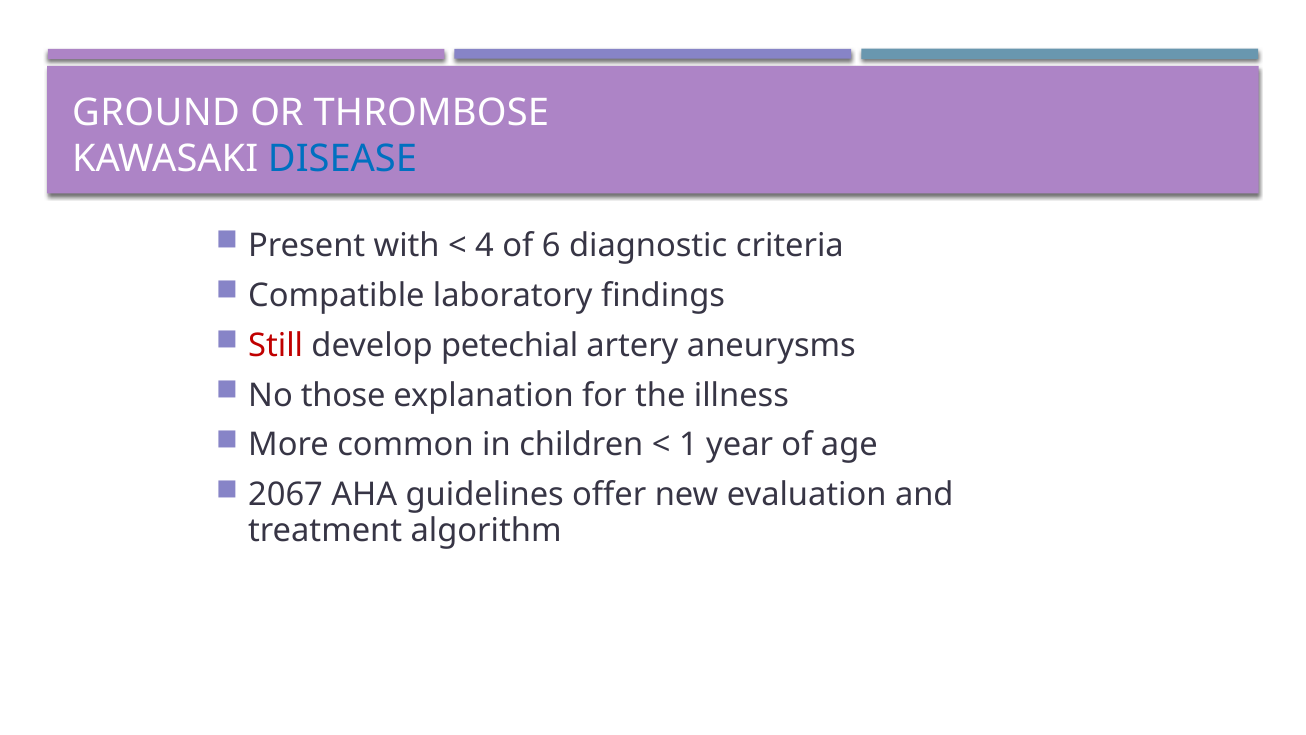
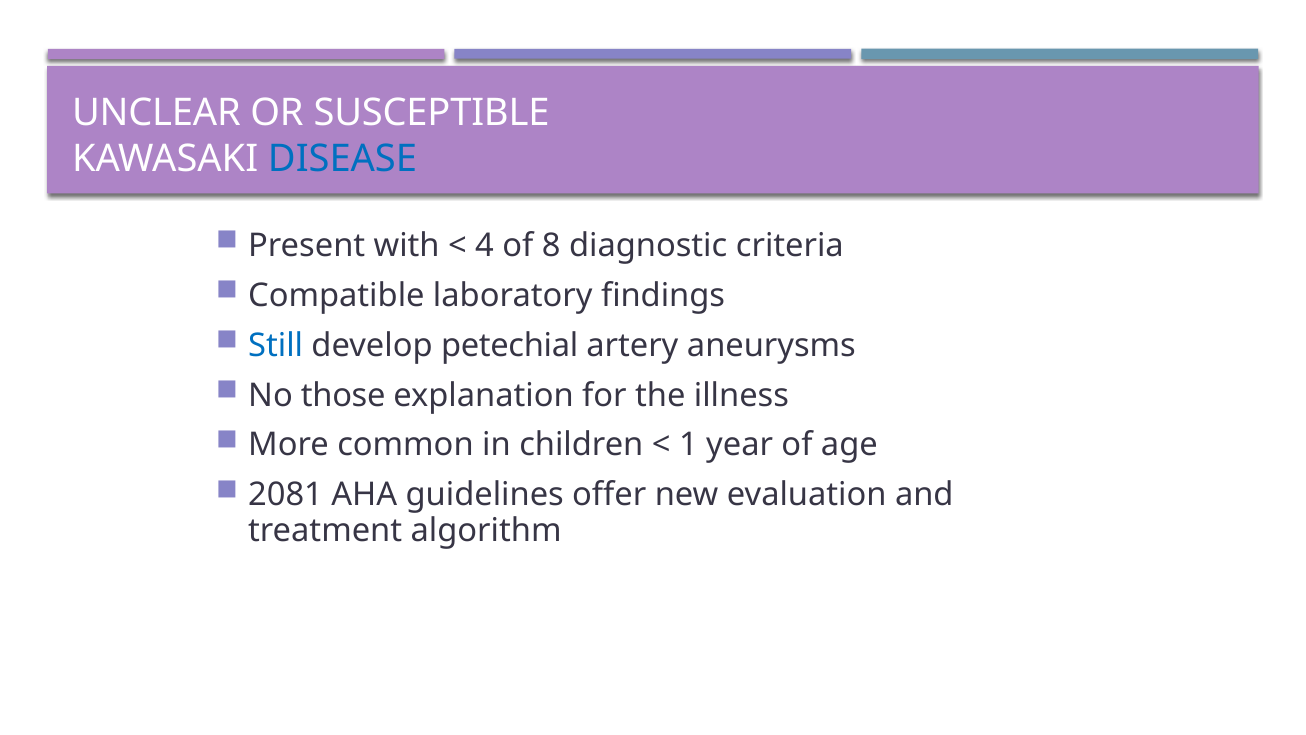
GROUND: GROUND -> UNCLEAR
THROMBOSE: THROMBOSE -> SUSCEPTIBLE
6: 6 -> 8
Still colour: red -> blue
2067: 2067 -> 2081
